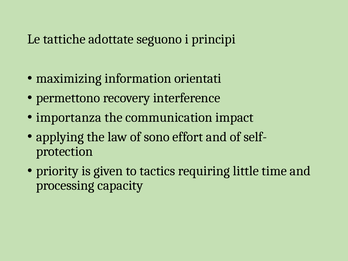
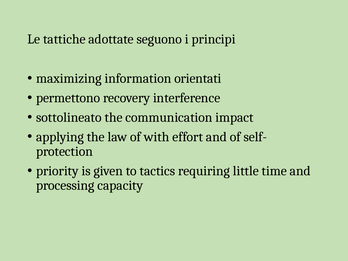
importanza: importanza -> sottolineato
sono: sono -> with
